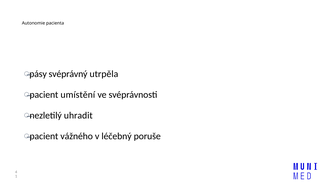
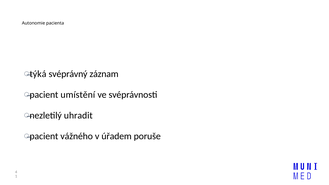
pásy: pásy -> týká
utrpěla: utrpěla -> záznam
léčebný: léčebný -> úřadem
